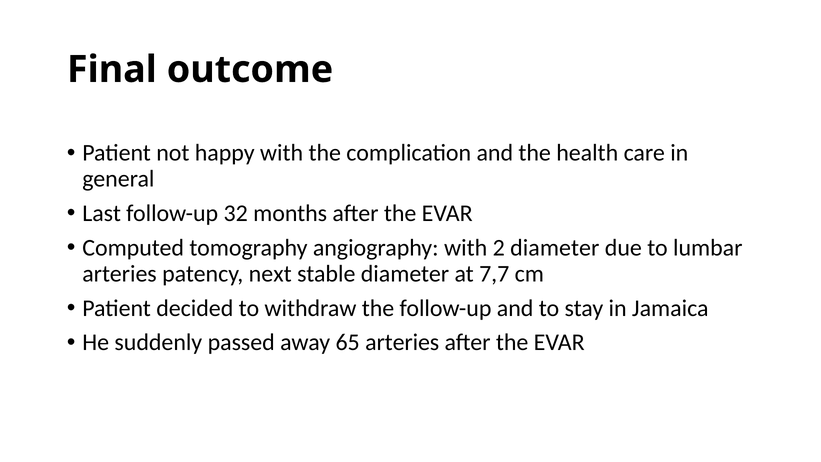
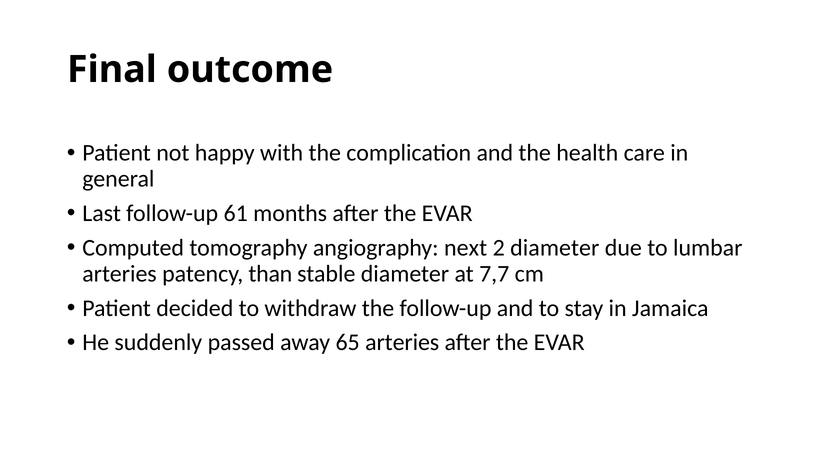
32: 32 -> 61
angiography with: with -> next
next: next -> than
